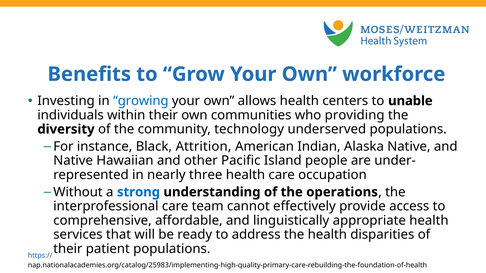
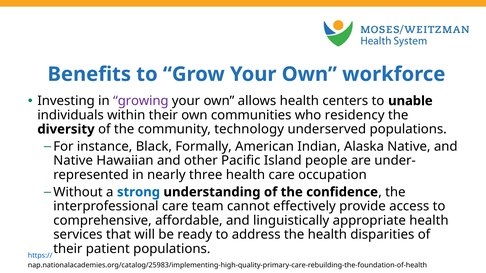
growing colour: blue -> purple
providing: providing -> residency
Attrition: Attrition -> Formally
operations: operations -> confidence
